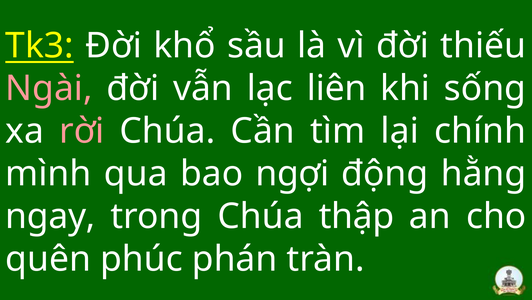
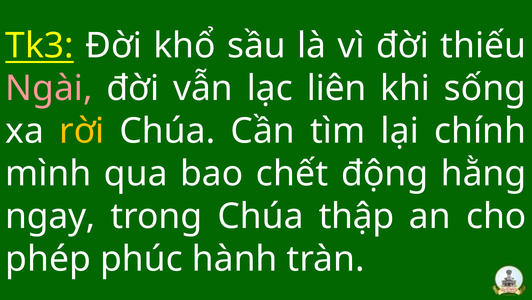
rời colour: pink -> yellow
ngợi: ngợi -> chết
quên: quên -> phép
phán: phán -> hành
